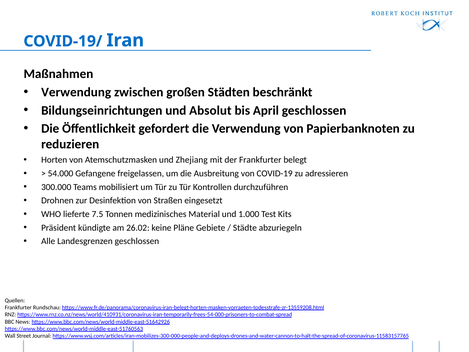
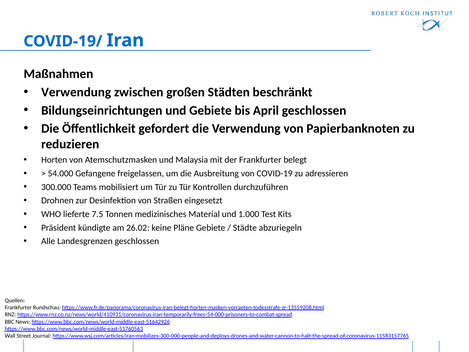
und Absolut: Absolut -> Gebiete
Zhejiang: Zhejiang -> Malaysia
